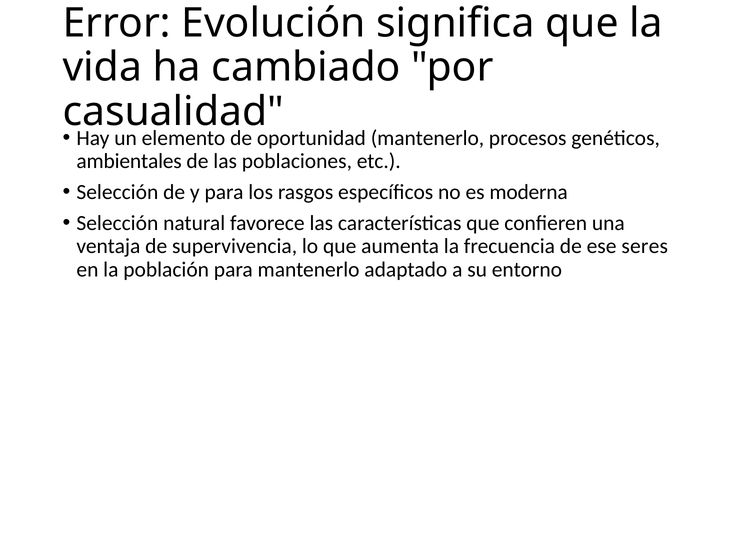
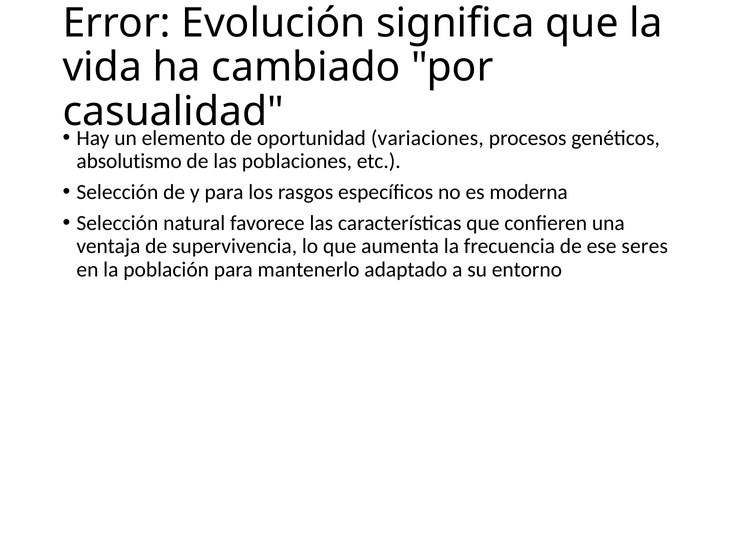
oportunidad mantenerlo: mantenerlo -> variaciones
ambientales: ambientales -> absolutismo
